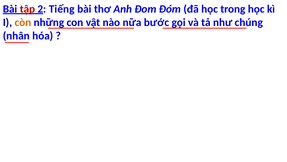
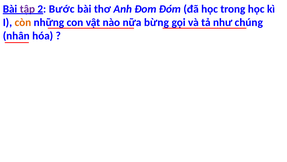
tập colour: red -> purple
Tiếng: Tiếng -> Bước
bước: bước -> bừng
